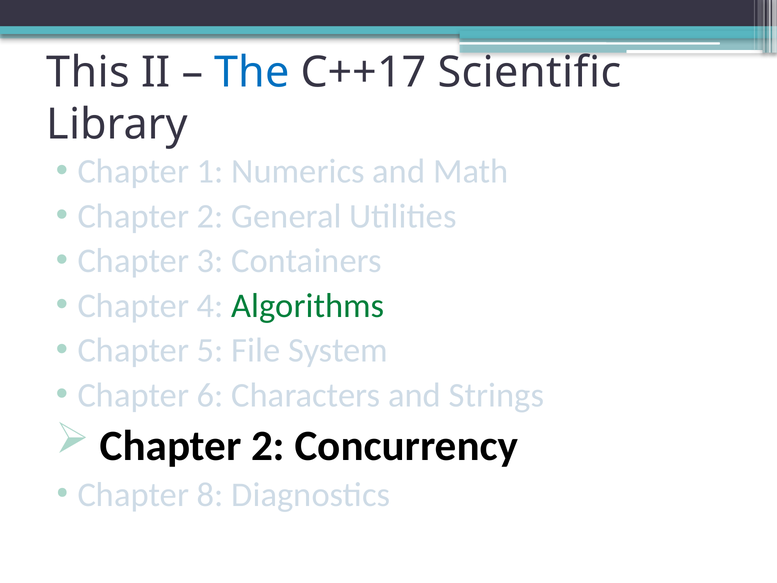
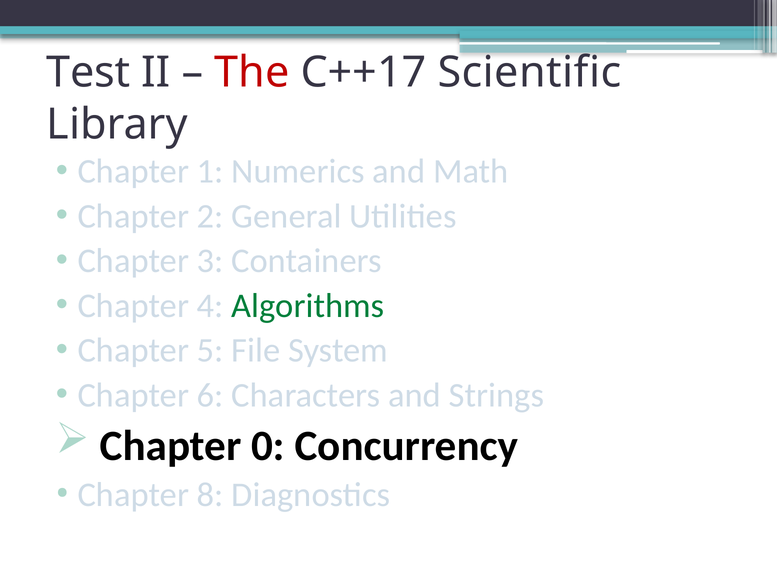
This: This -> Test
The colour: blue -> red
2 at (268, 446): 2 -> 0
